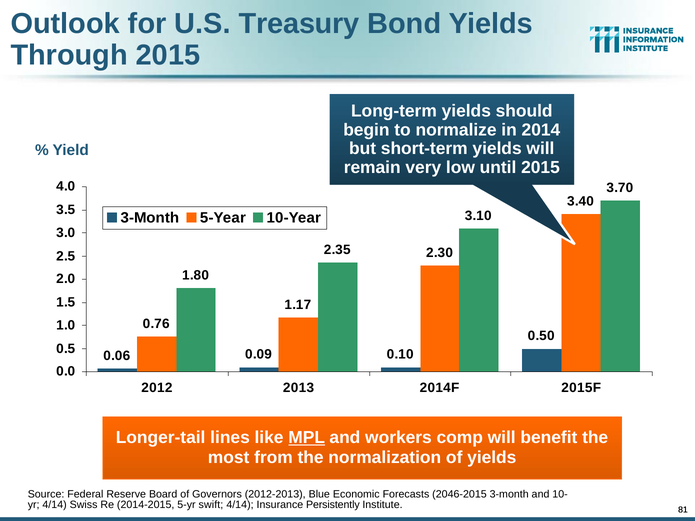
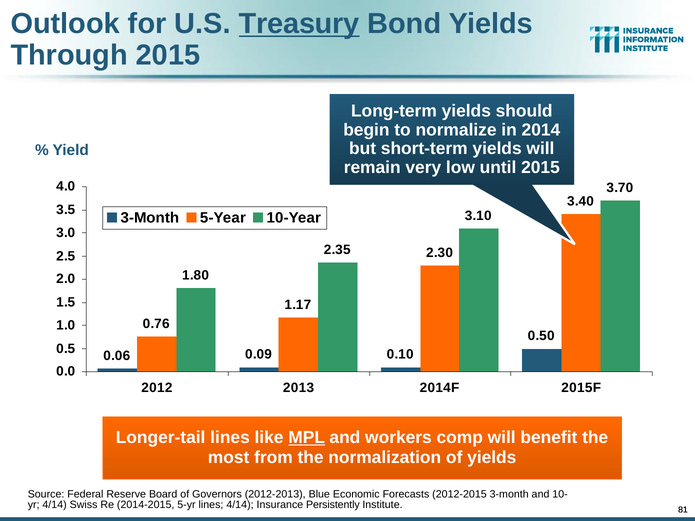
Treasury underline: none -> present
2046-2015: 2046-2015 -> 2012-2015
5-yr swift: swift -> lines
